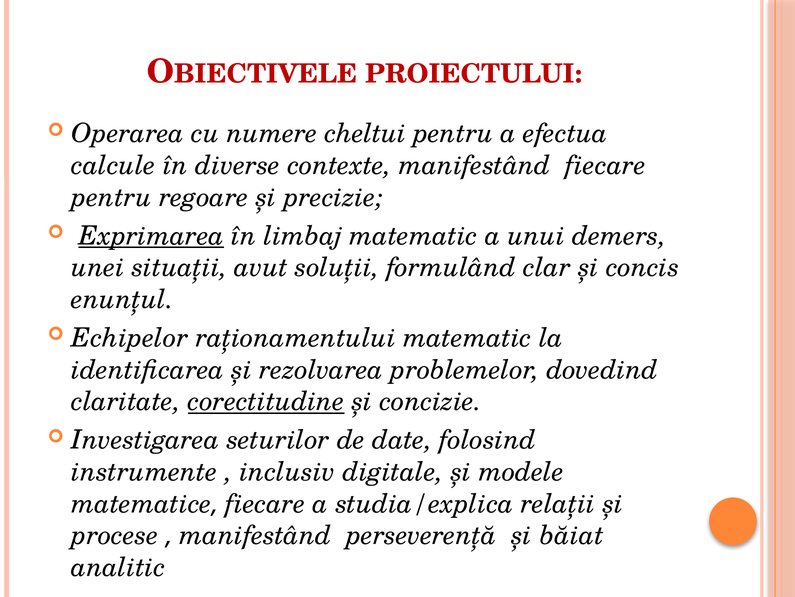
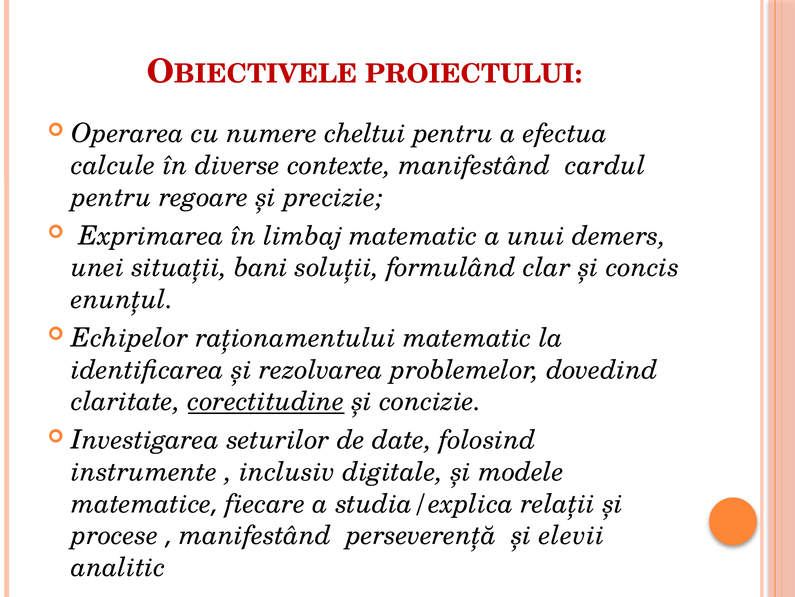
manifestând fiecare: fiecare -> cardul
Exprimarea underline: present -> none
avut: avut -> bani
băiat: băiat -> elevii
